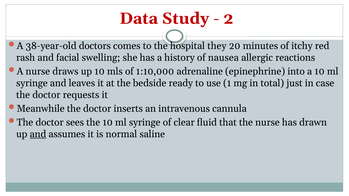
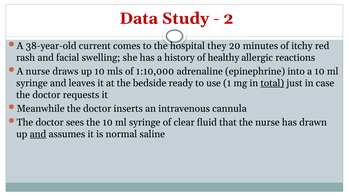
doctors: doctors -> current
nausea: nausea -> healthy
total underline: none -> present
